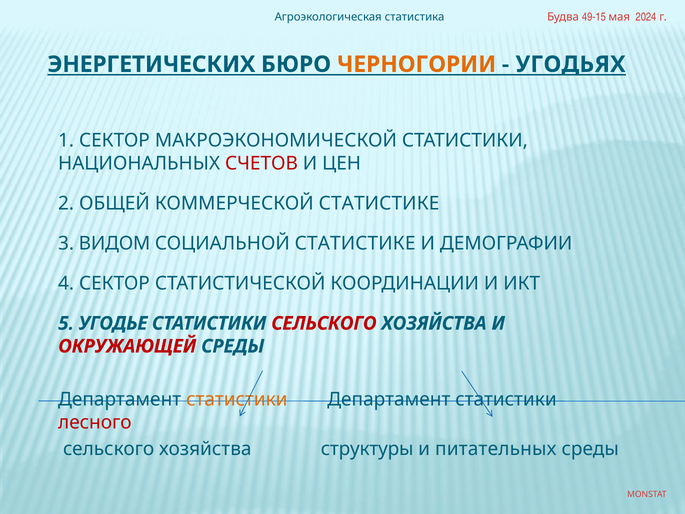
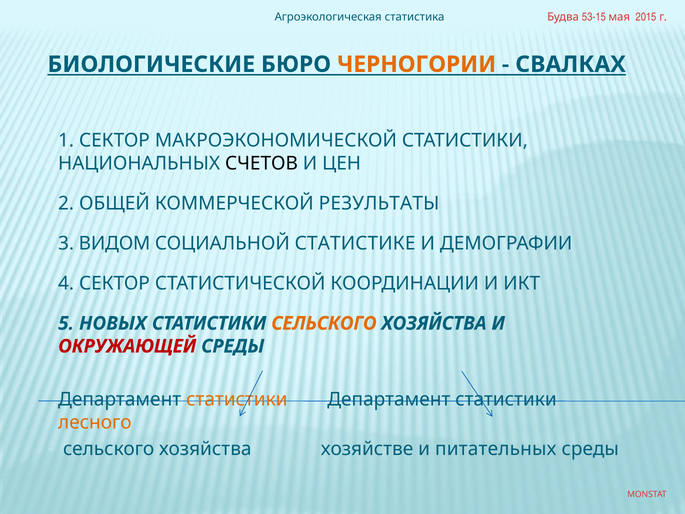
49-15: 49-15 -> 53-15
2024: 2024 -> 2015
ЭНЕРГЕТИЧЕСКИХ: ЭНЕРГЕТИЧЕСКИХ -> БИОЛОГИЧЕСКИЕ
УГОДЬЯХ: УГОДЬЯХ -> СВАЛКАХ
СЧЕТОВ colour: red -> black
КОММЕРЧЕСКОЙ СТАТИСТИКЕ: СТАТИСТИКЕ -> РЕЗУЛЬТАТЫ
УГОДЬЕ: УГОДЬЕ -> НОВЫХ
СЕЛЬСКОГО at (324, 323) colour: red -> orange
лесного colour: red -> orange
структуры: структуры -> хозяйстве
